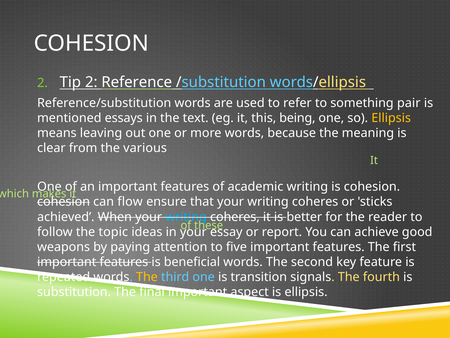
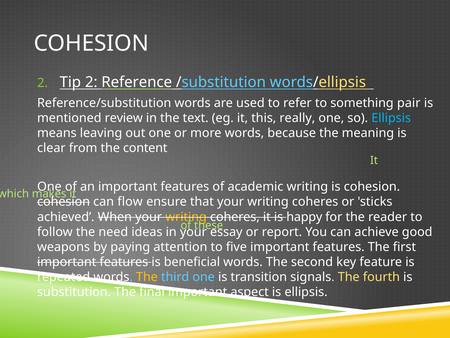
essays: essays -> review
being: being -> really
Ellipsis at (391, 118) colour: yellow -> light blue
various: various -> content
writing at (186, 217) colour: light blue -> yellow
better: better -> happy
topic: topic -> need
